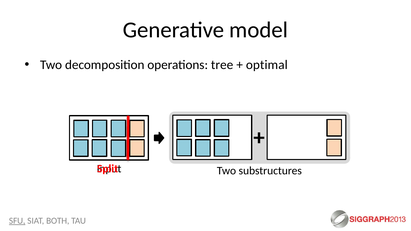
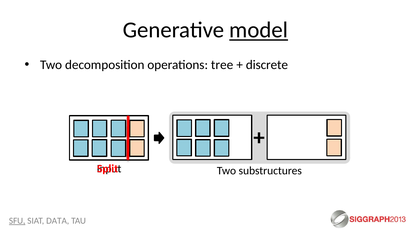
model underline: none -> present
optimal: optimal -> discrete
BOTH: BOTH -> DATA
